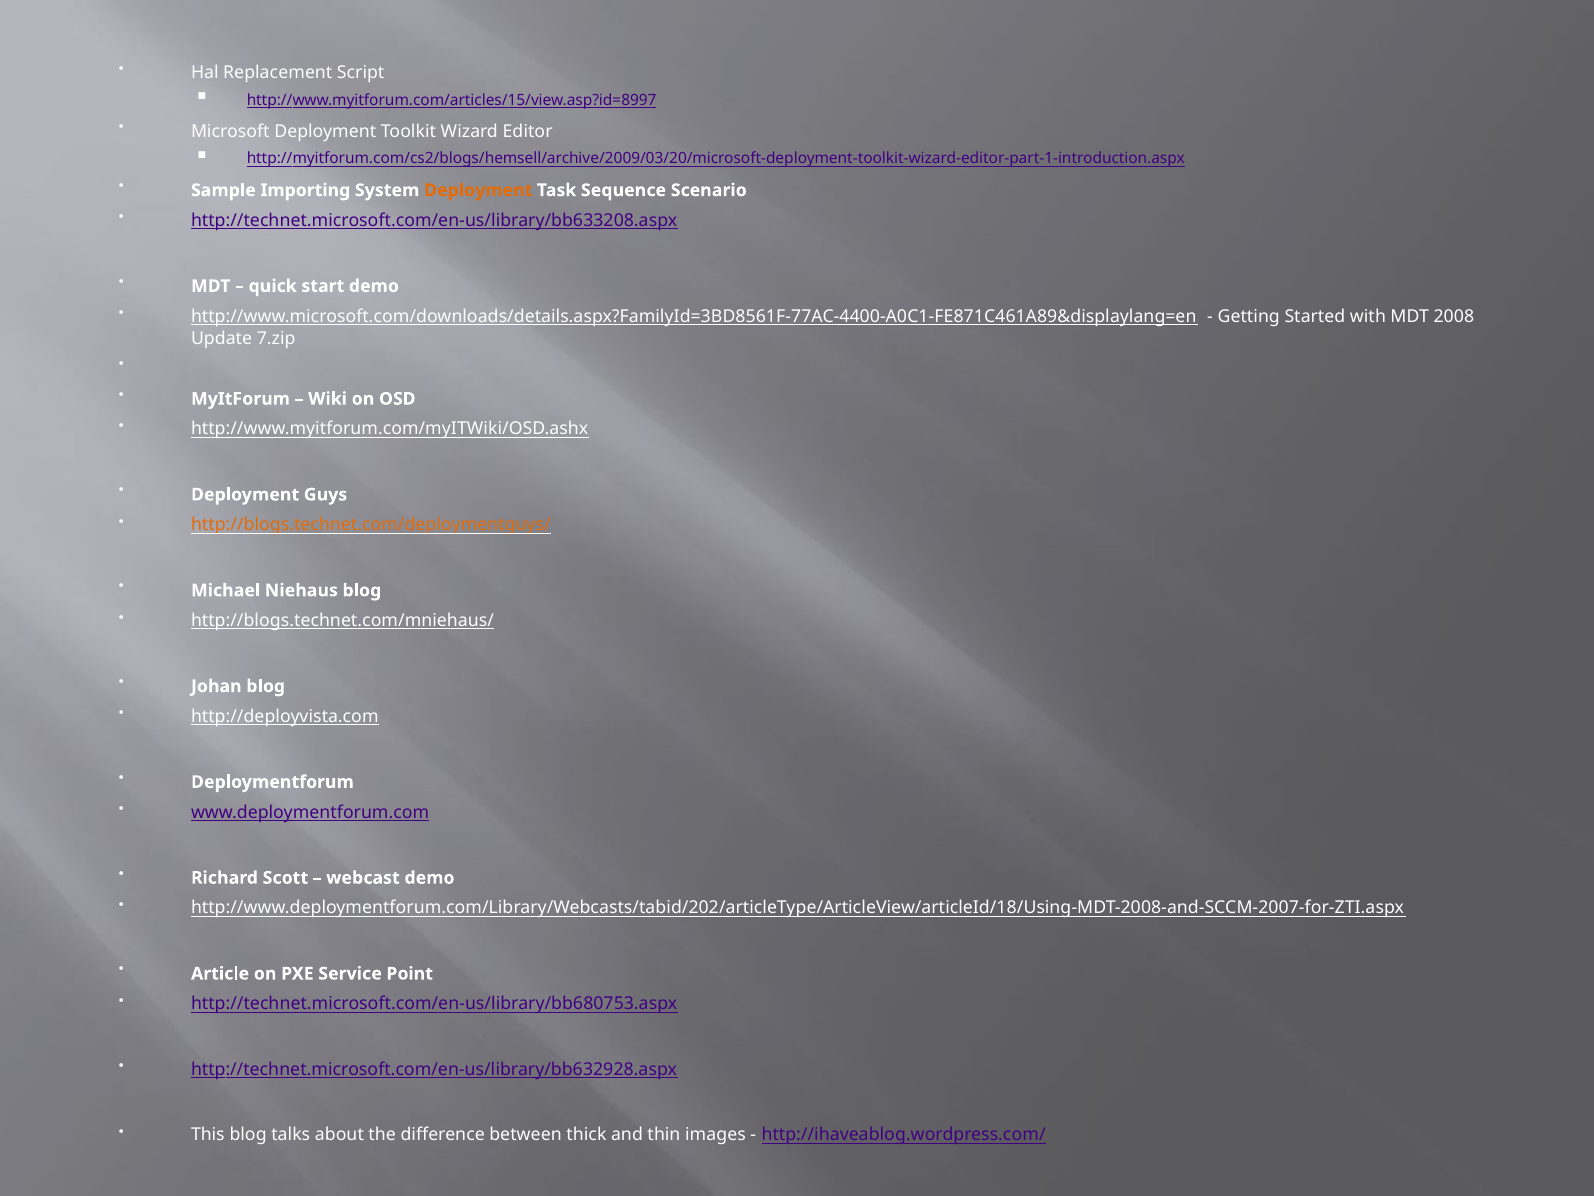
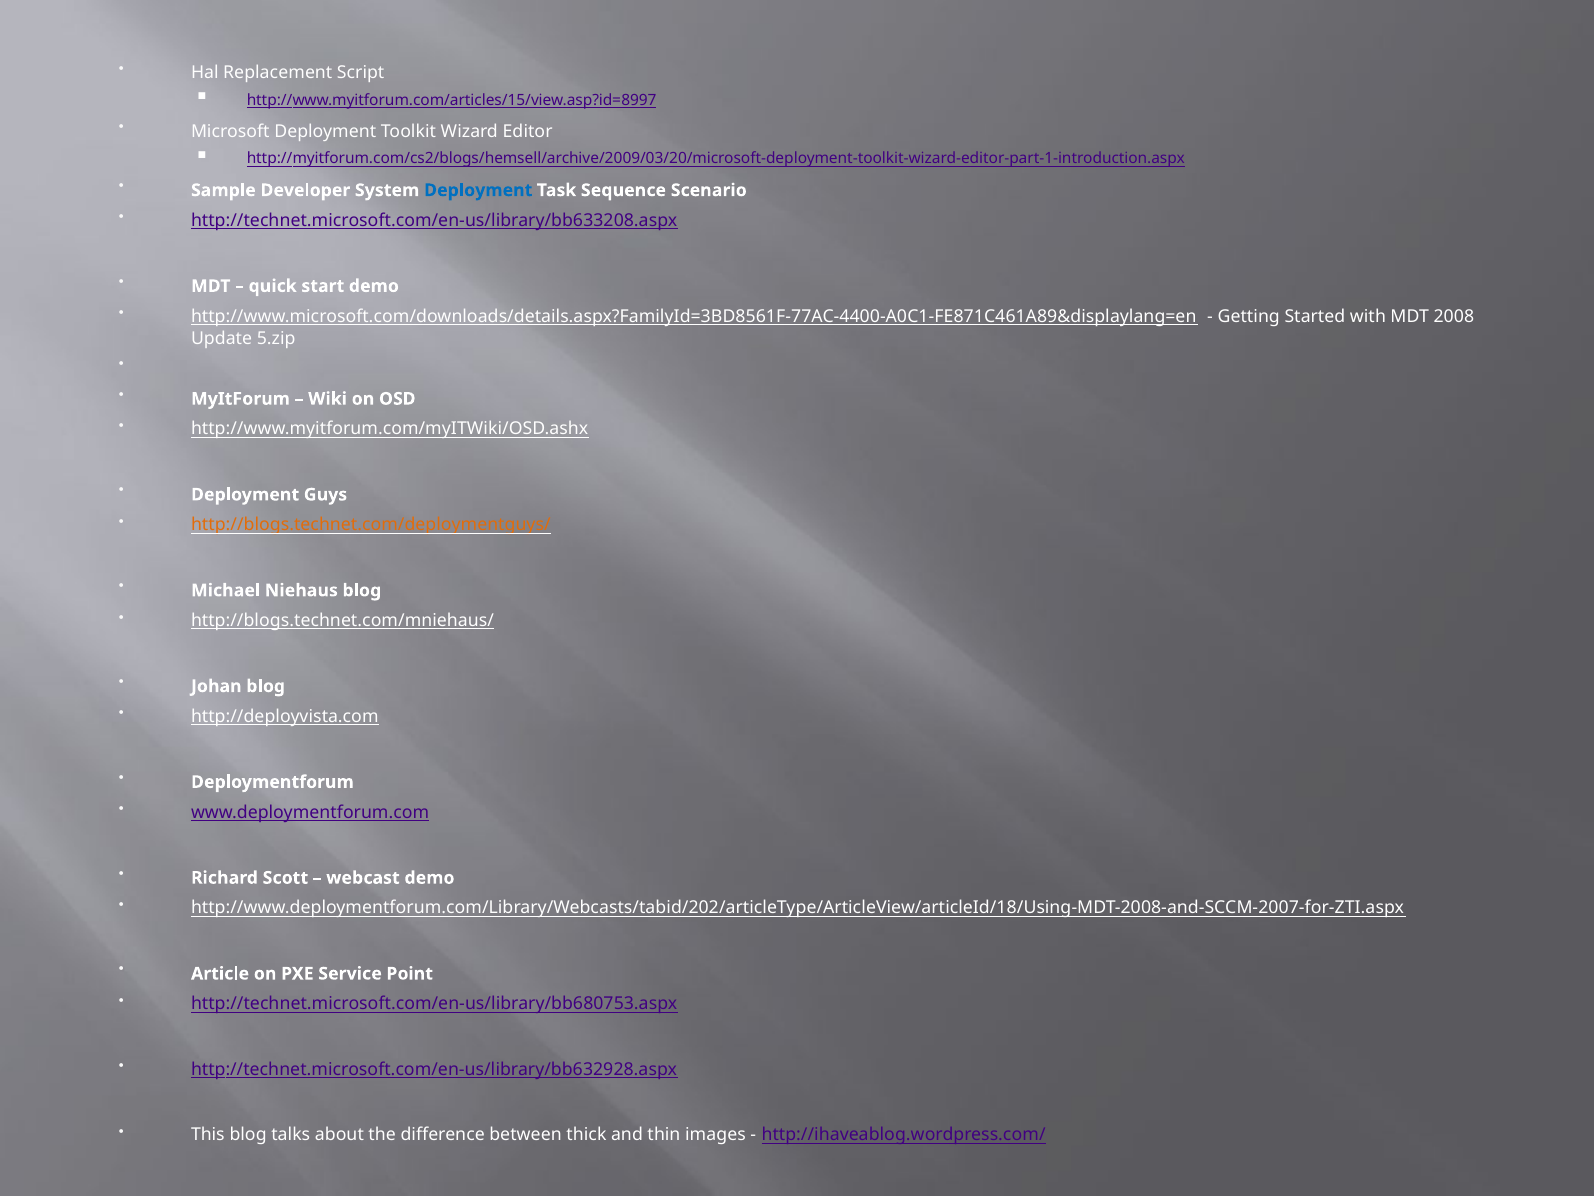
Importing: Importing -> Developer
Deployment at (478, 190) colour: orange -> blue
7.zip: 7.zip -> 5.zip
